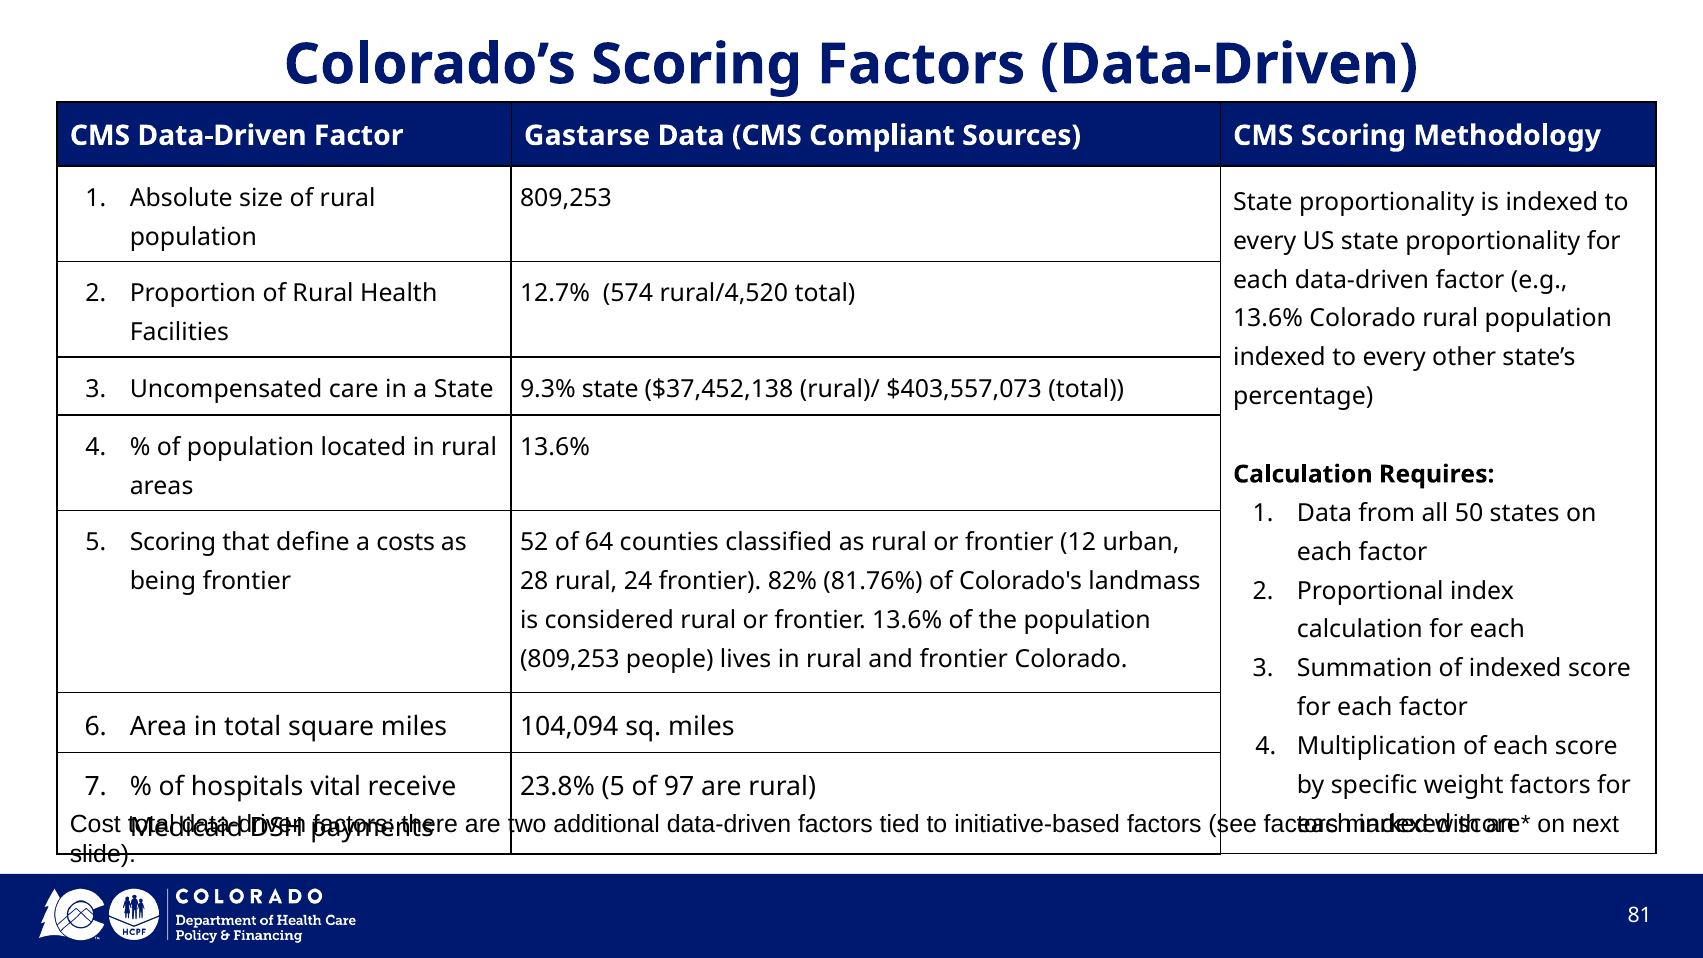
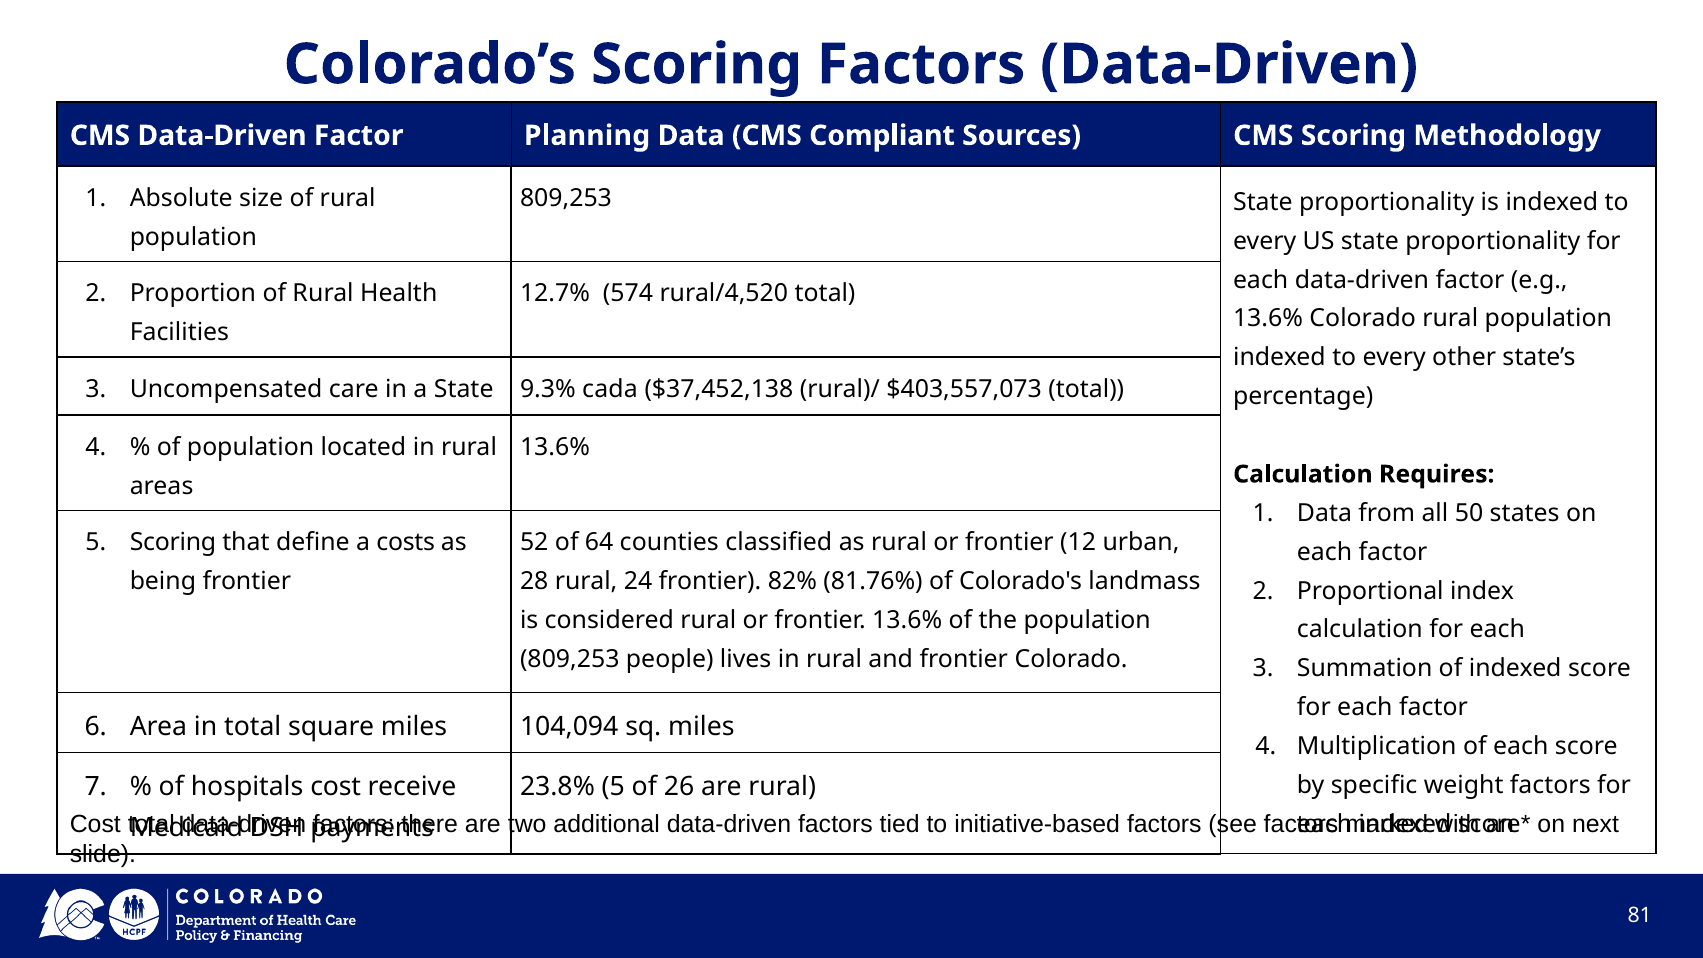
Gastarse: Gastarse -> Planning
9.3% state: state -> cada
hospitals vital: vital -> cost
97: 97 -> 26
